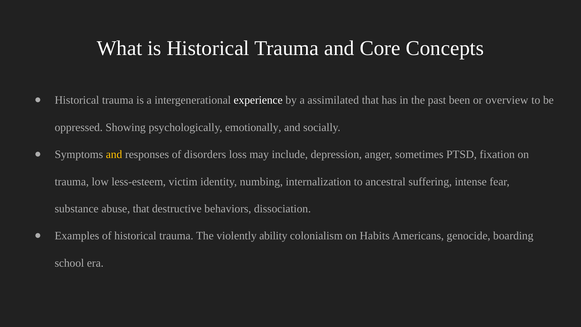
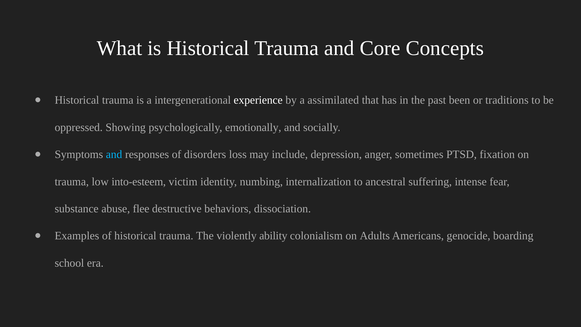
overview: overview -> traditions
and at (114, 154) colour: yellow -> light blue
less-esteem: less-esteem -> into-esteem
abuse that: that -> flee
Habits: Habits -> Adults
